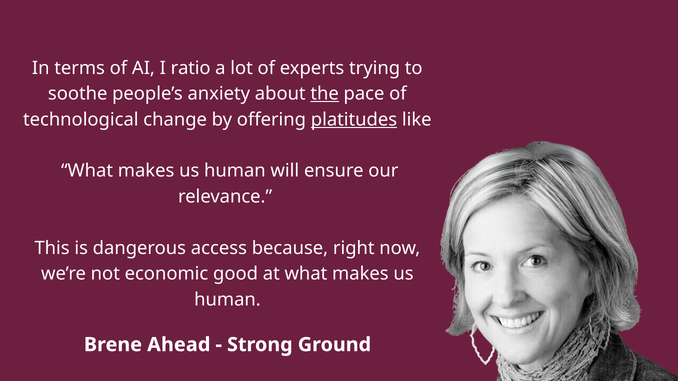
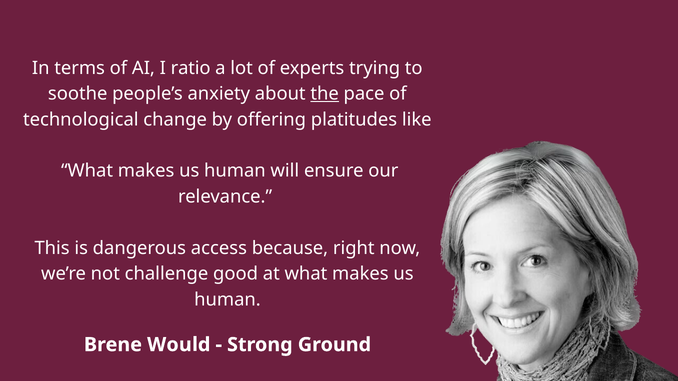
platitudes underline: present -> none
economic: economic -> challenge
Ahead: Ahead -> Would
